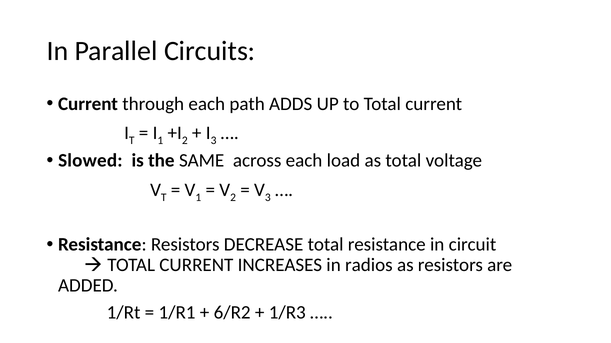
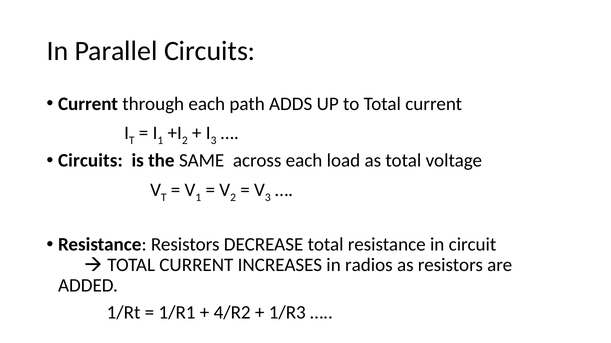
Slowed at (90, 161): Slowed -> Circuits
6/R2: 6/R2 -> 4/R2
